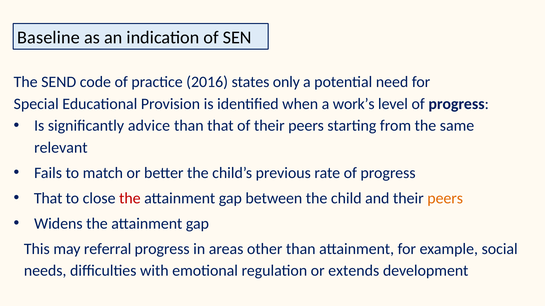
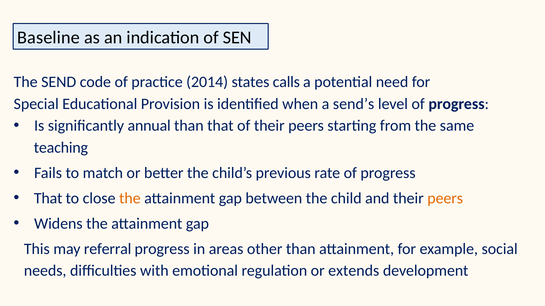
2016: 2016 -> 2014
only: only -> calls
work’s: work’s -> send’s
advice: advice -> annual
relevant: relevant -> teaching
the at (130, 199) colour: red -> orange
